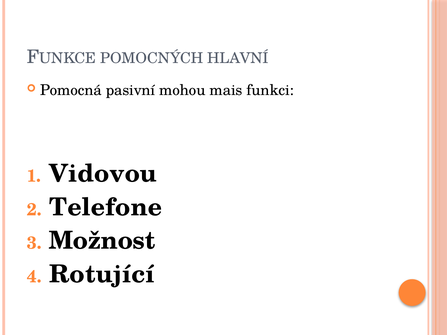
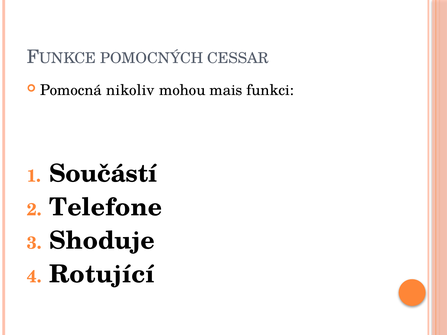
HLAVNÍ: HLAVNÍ -> CESSAR
pasivní: pasivní -> nikoliv
Vidovou: Vidovou -> Součástí
Možnost: Možnost -> Shoduje
